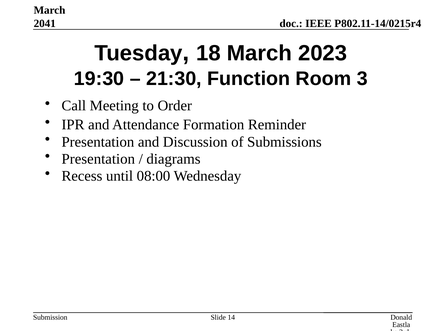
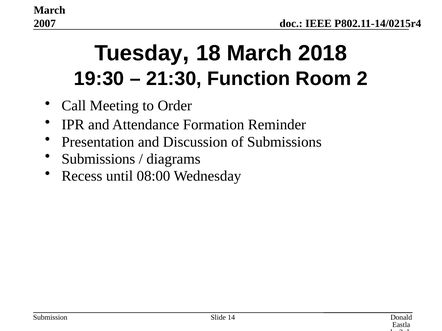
2041: 2041 -> 2007
2023: 2023 -> 2018
3: 3 -> 2
Presentation at (98, 159): Presentation -> Submissions
